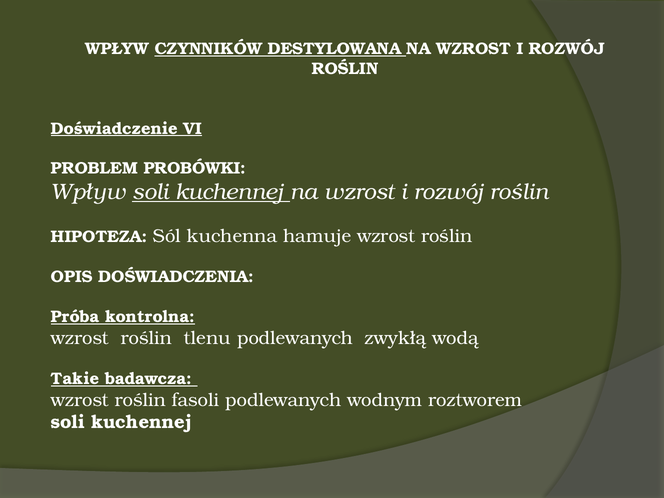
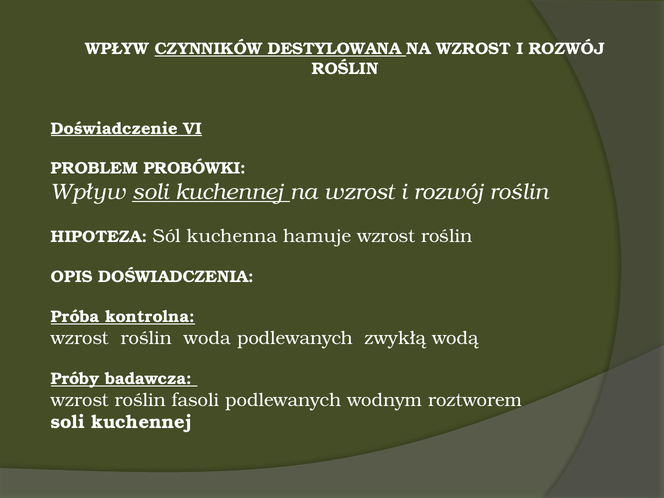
tlenu: tlenu -> woda
Takie: Takie -> Próby
